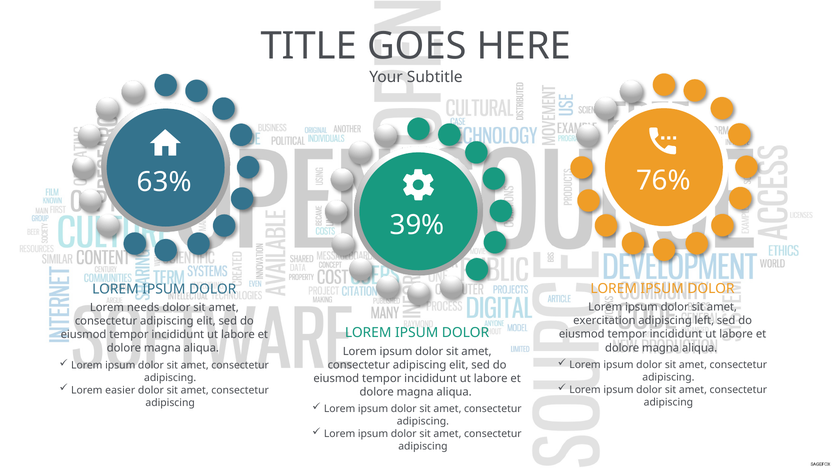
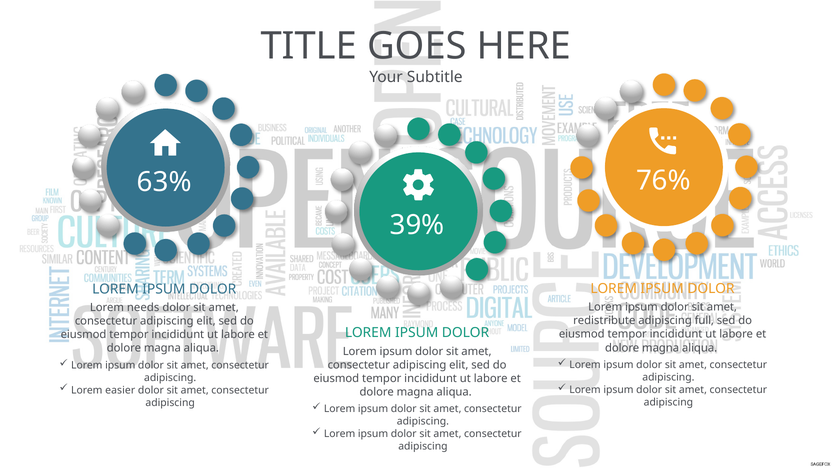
exercitation: exercitation -> redistribute
left: left -> full
